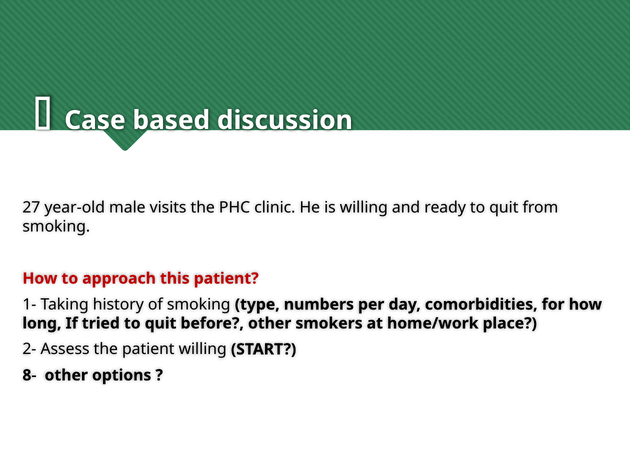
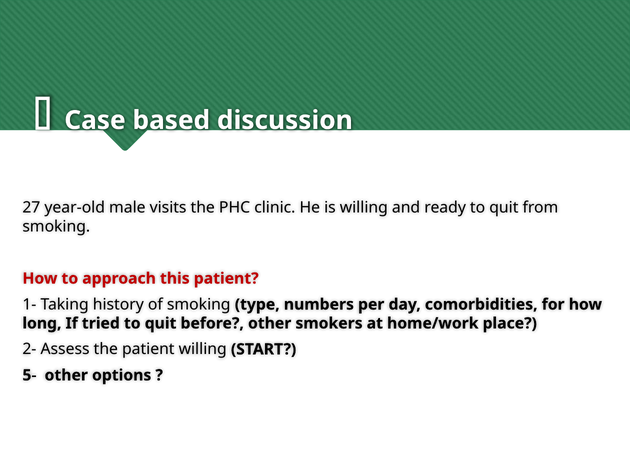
8-: 8- -> 5-
